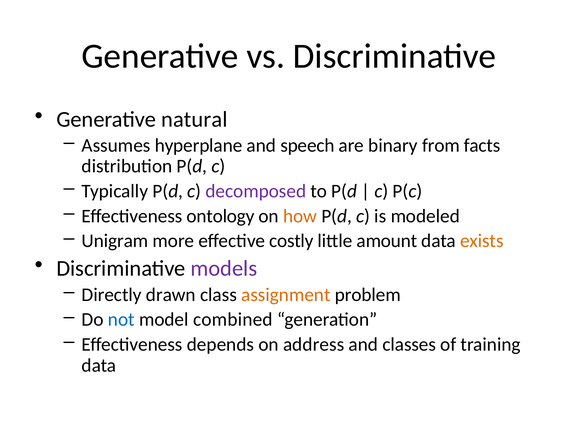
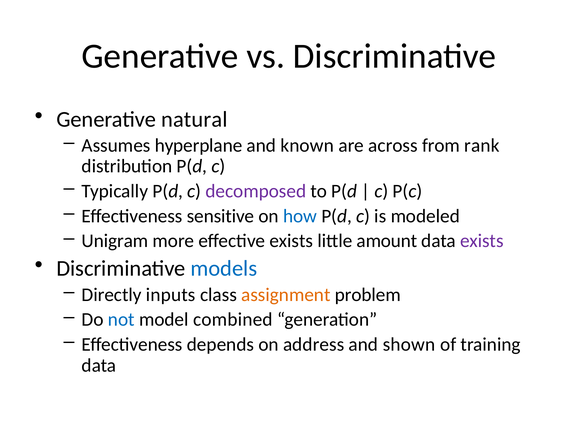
speech: speech -> known
binary: binary -> across
facts: facts -> rank
ontology: ontology -> sensitive
how colour: orange -> blue
effective costly: costly -> exists
exists at (482, 241) colour: orange -> purple
models colour: purple -> blue
drawn: drawn -> inputs
classes: classes -> shown
